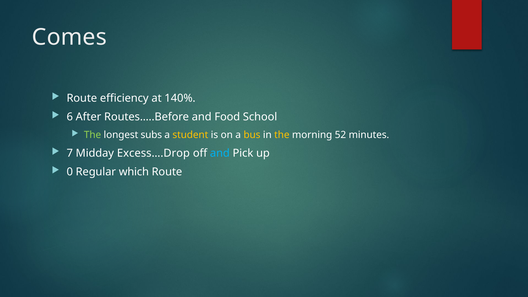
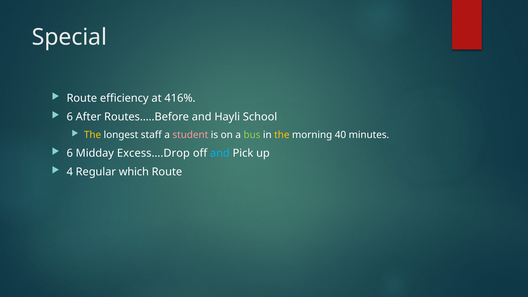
Comes: Comes -> Special
140%: 140% -> 416%
Food: Food -> Hayli
The at (93, 135) colour: light green -> yellow
subs: subs -> staff
student colour: yellow -> pink
bus colour: yellow -> light green
52: 52 -> 40
7 at (70, 153): 7 -> 6
0: 0 -> 4
